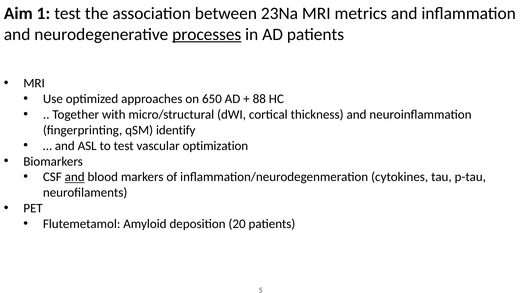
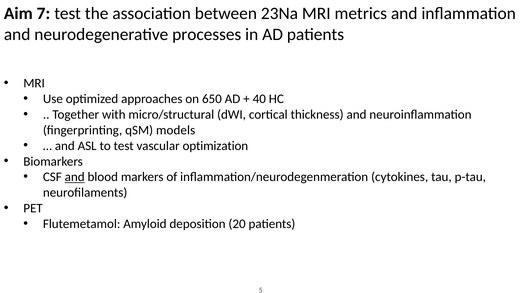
1: 1 -> 7
processes underline: present -> none
88: 88 -> 40
identify: identify -> models
